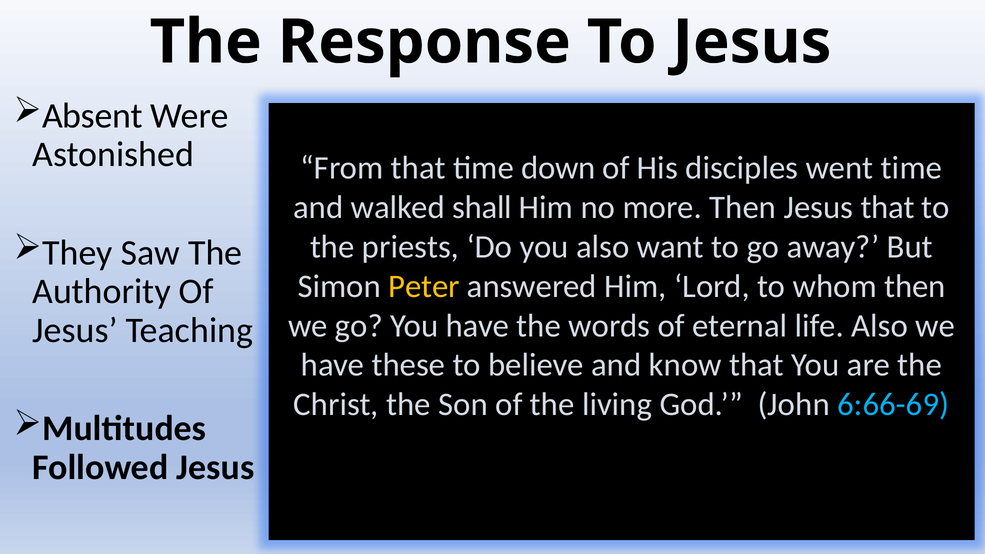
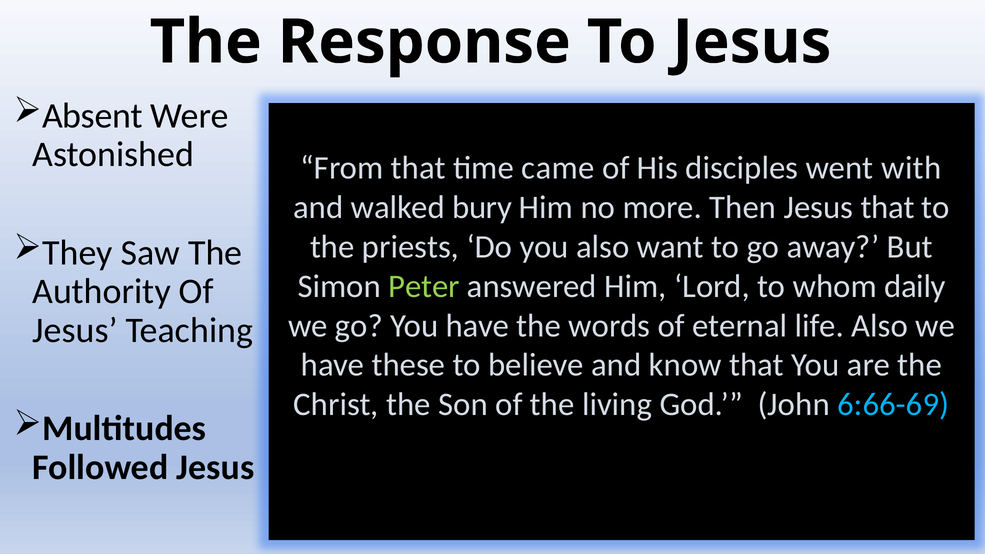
down: down -> came
went time: time -> with
shall: shall -> bury
Peter colour: yellow -> light green
whom then: then -> daily
